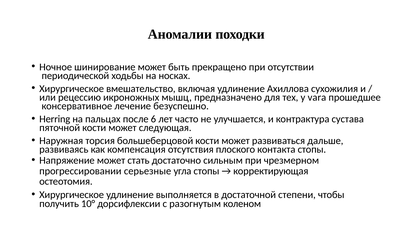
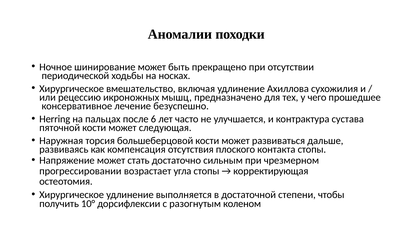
vara: vara -> чего
серьезные: серьезные -> возрастает
